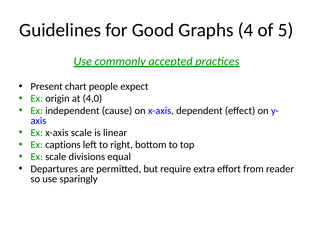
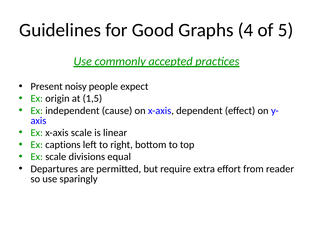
chart: chart -> noisy
4,0: 4,0 -> 1,5
